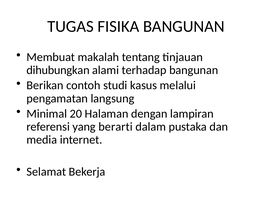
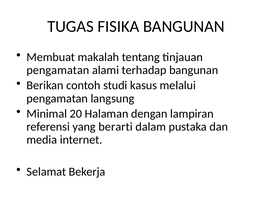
dihubungkan at (58, 70): dihubungkan -> pengamatan
